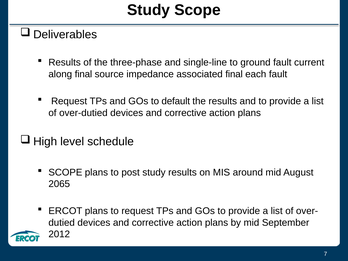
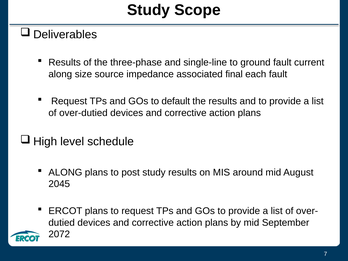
along final: final -> size
SCOPE at (65, 172): SCOPE -> ALONG
2065: 2065 -> 2045
2012: 2012 -> 2072
